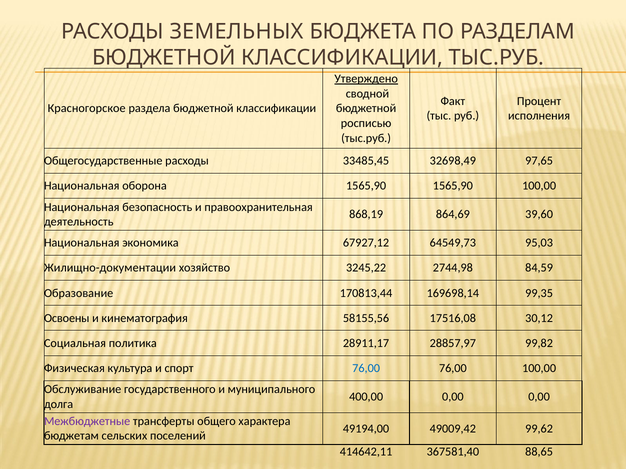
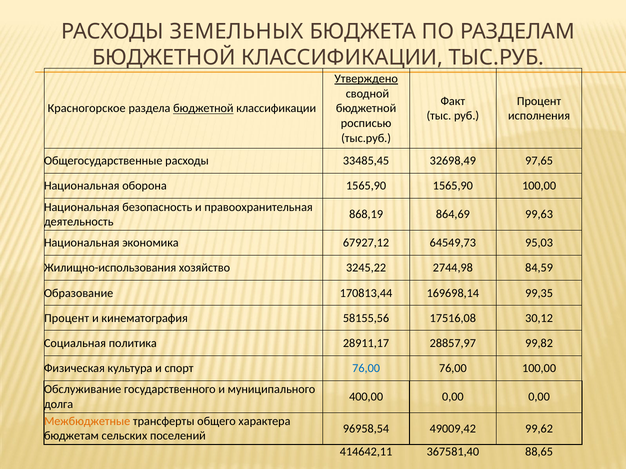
бюджетной at (203, 109) underline: none -> present
39,60: 39,60 -> 99,63
Жилищно-документации: Жилищно-документации -> Жилищно-использования
Освоены at (67, 318): Освоены -> Процент
Межбюджетные colour: purple -> orange
49194,00: 49194,00 -> 96958,54
